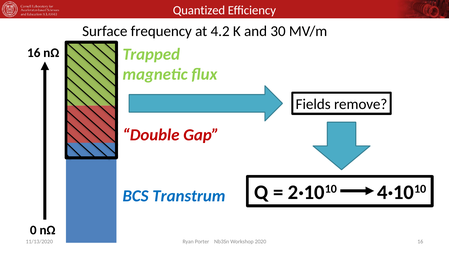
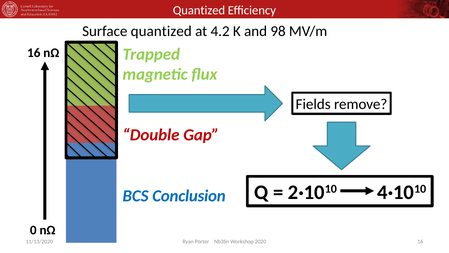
Surface frequency: frequency -> quantized
30: 30 -> 98
Transtrum: Transtrum -> Conclusion
